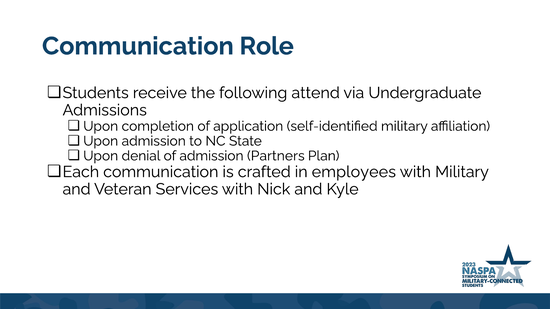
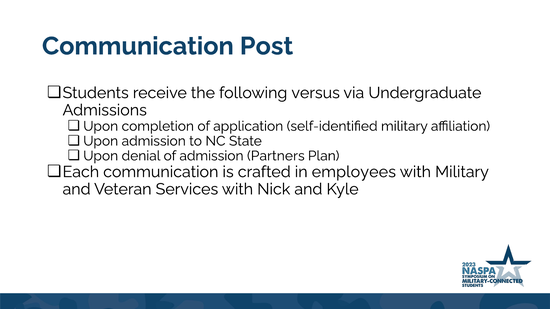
Role: Role -> Post
attend: attend -> versus
